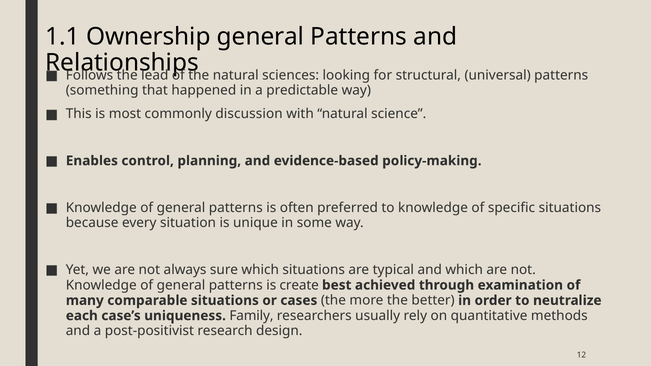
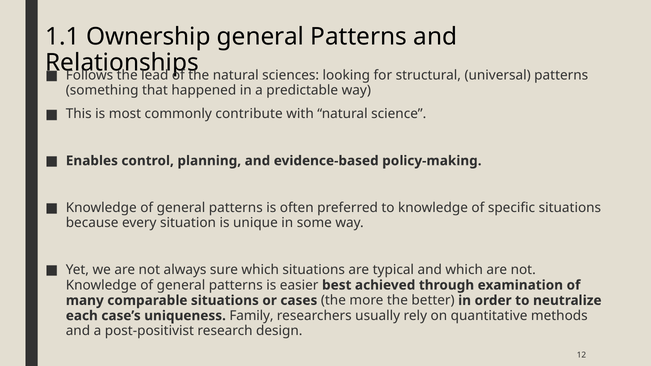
discussion: discussion -> contribute
create: create -> easier
